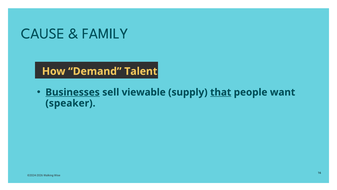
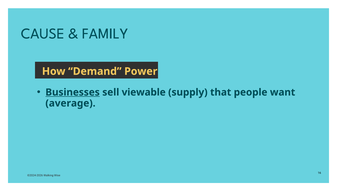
Talent: Talent -> Power
that underline: present -> none
speaker: speaker -> average
